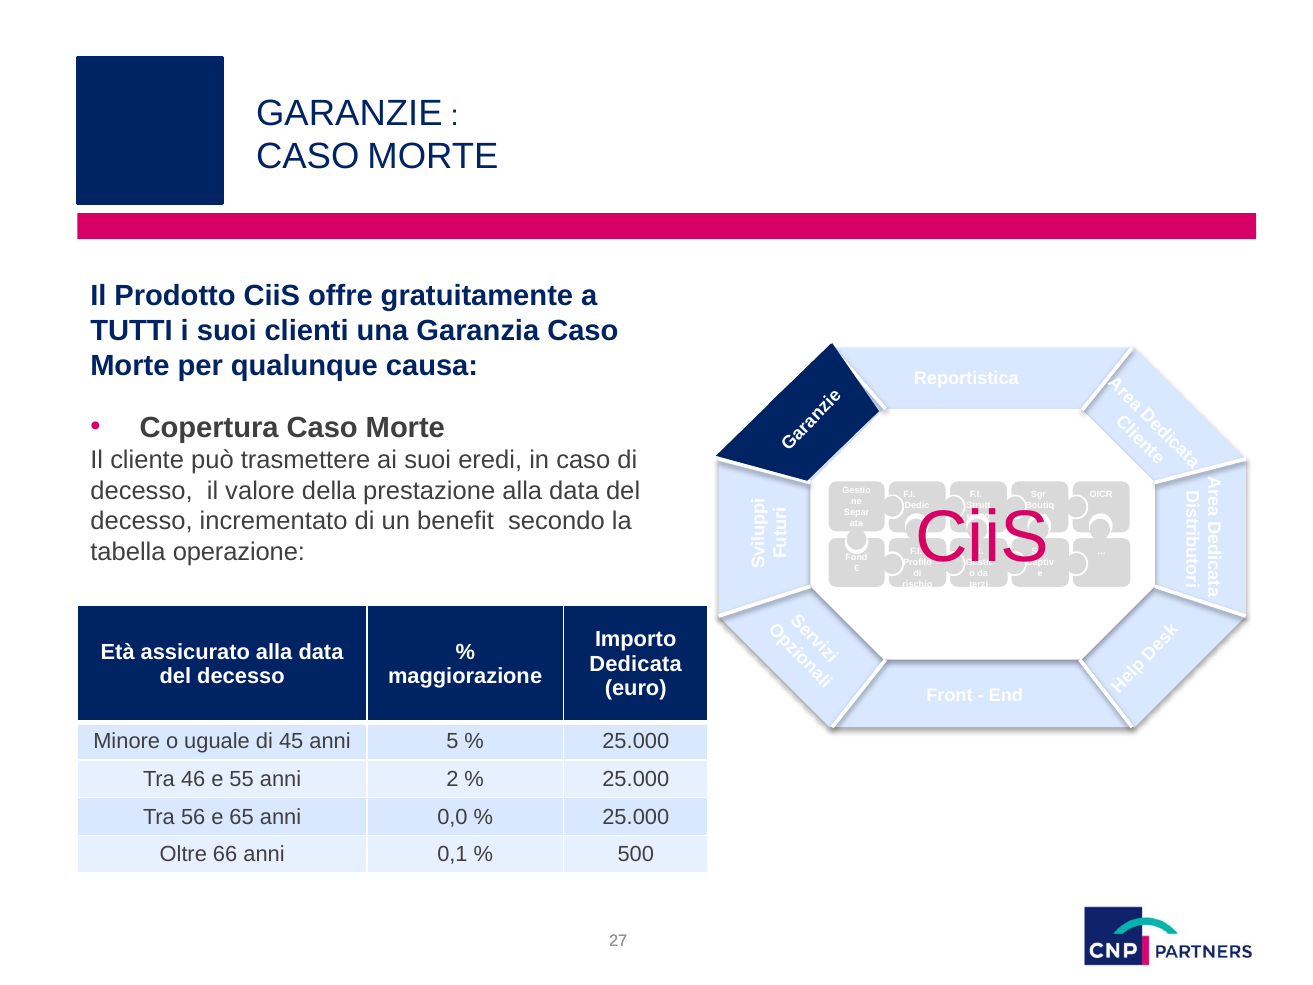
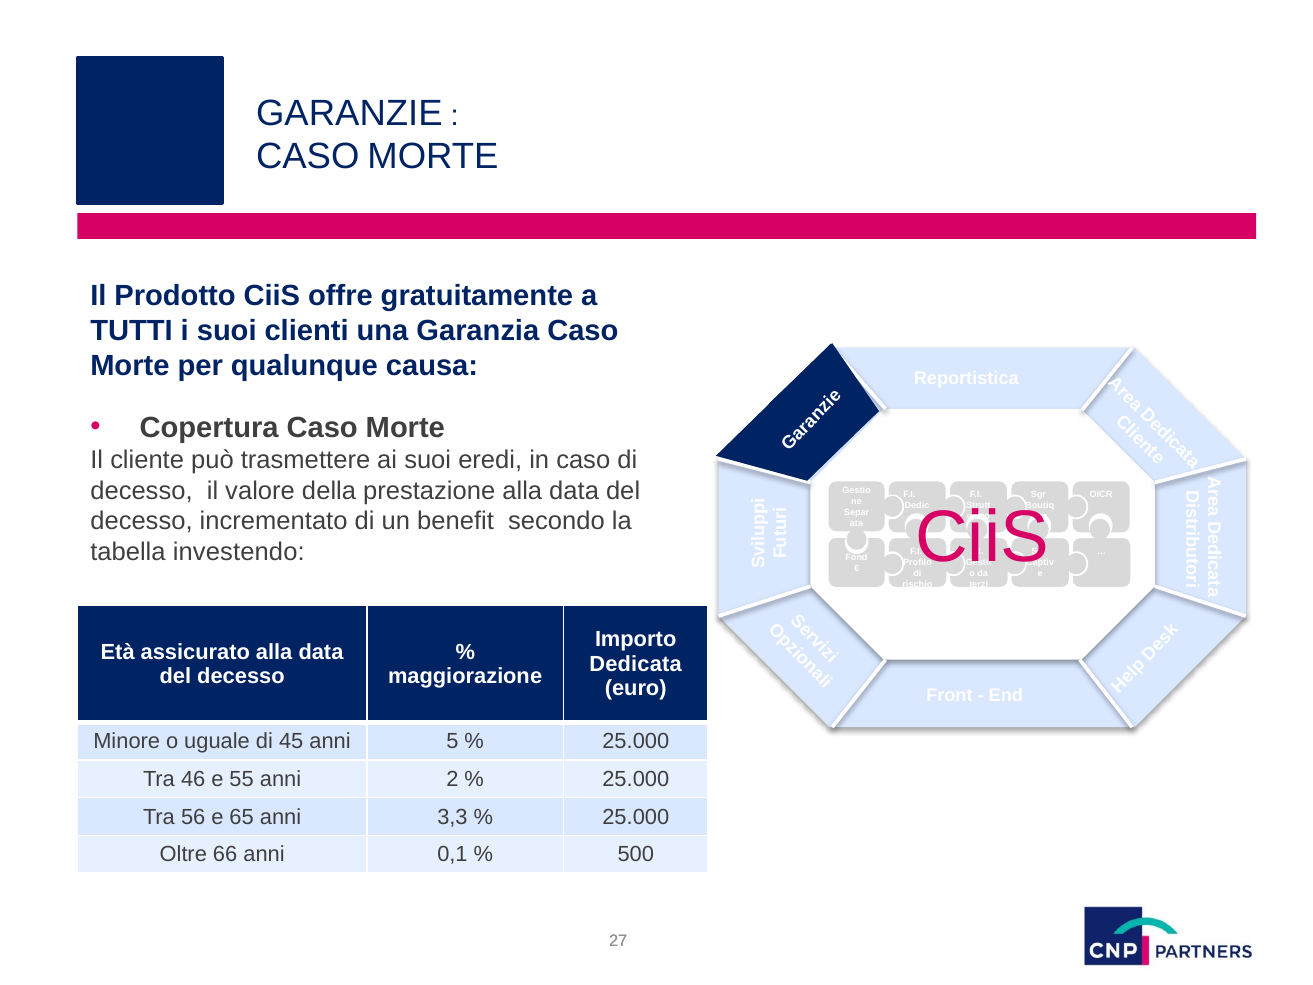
operazione: operazione -> investendo
0,0: 0,0 -> 3,3
